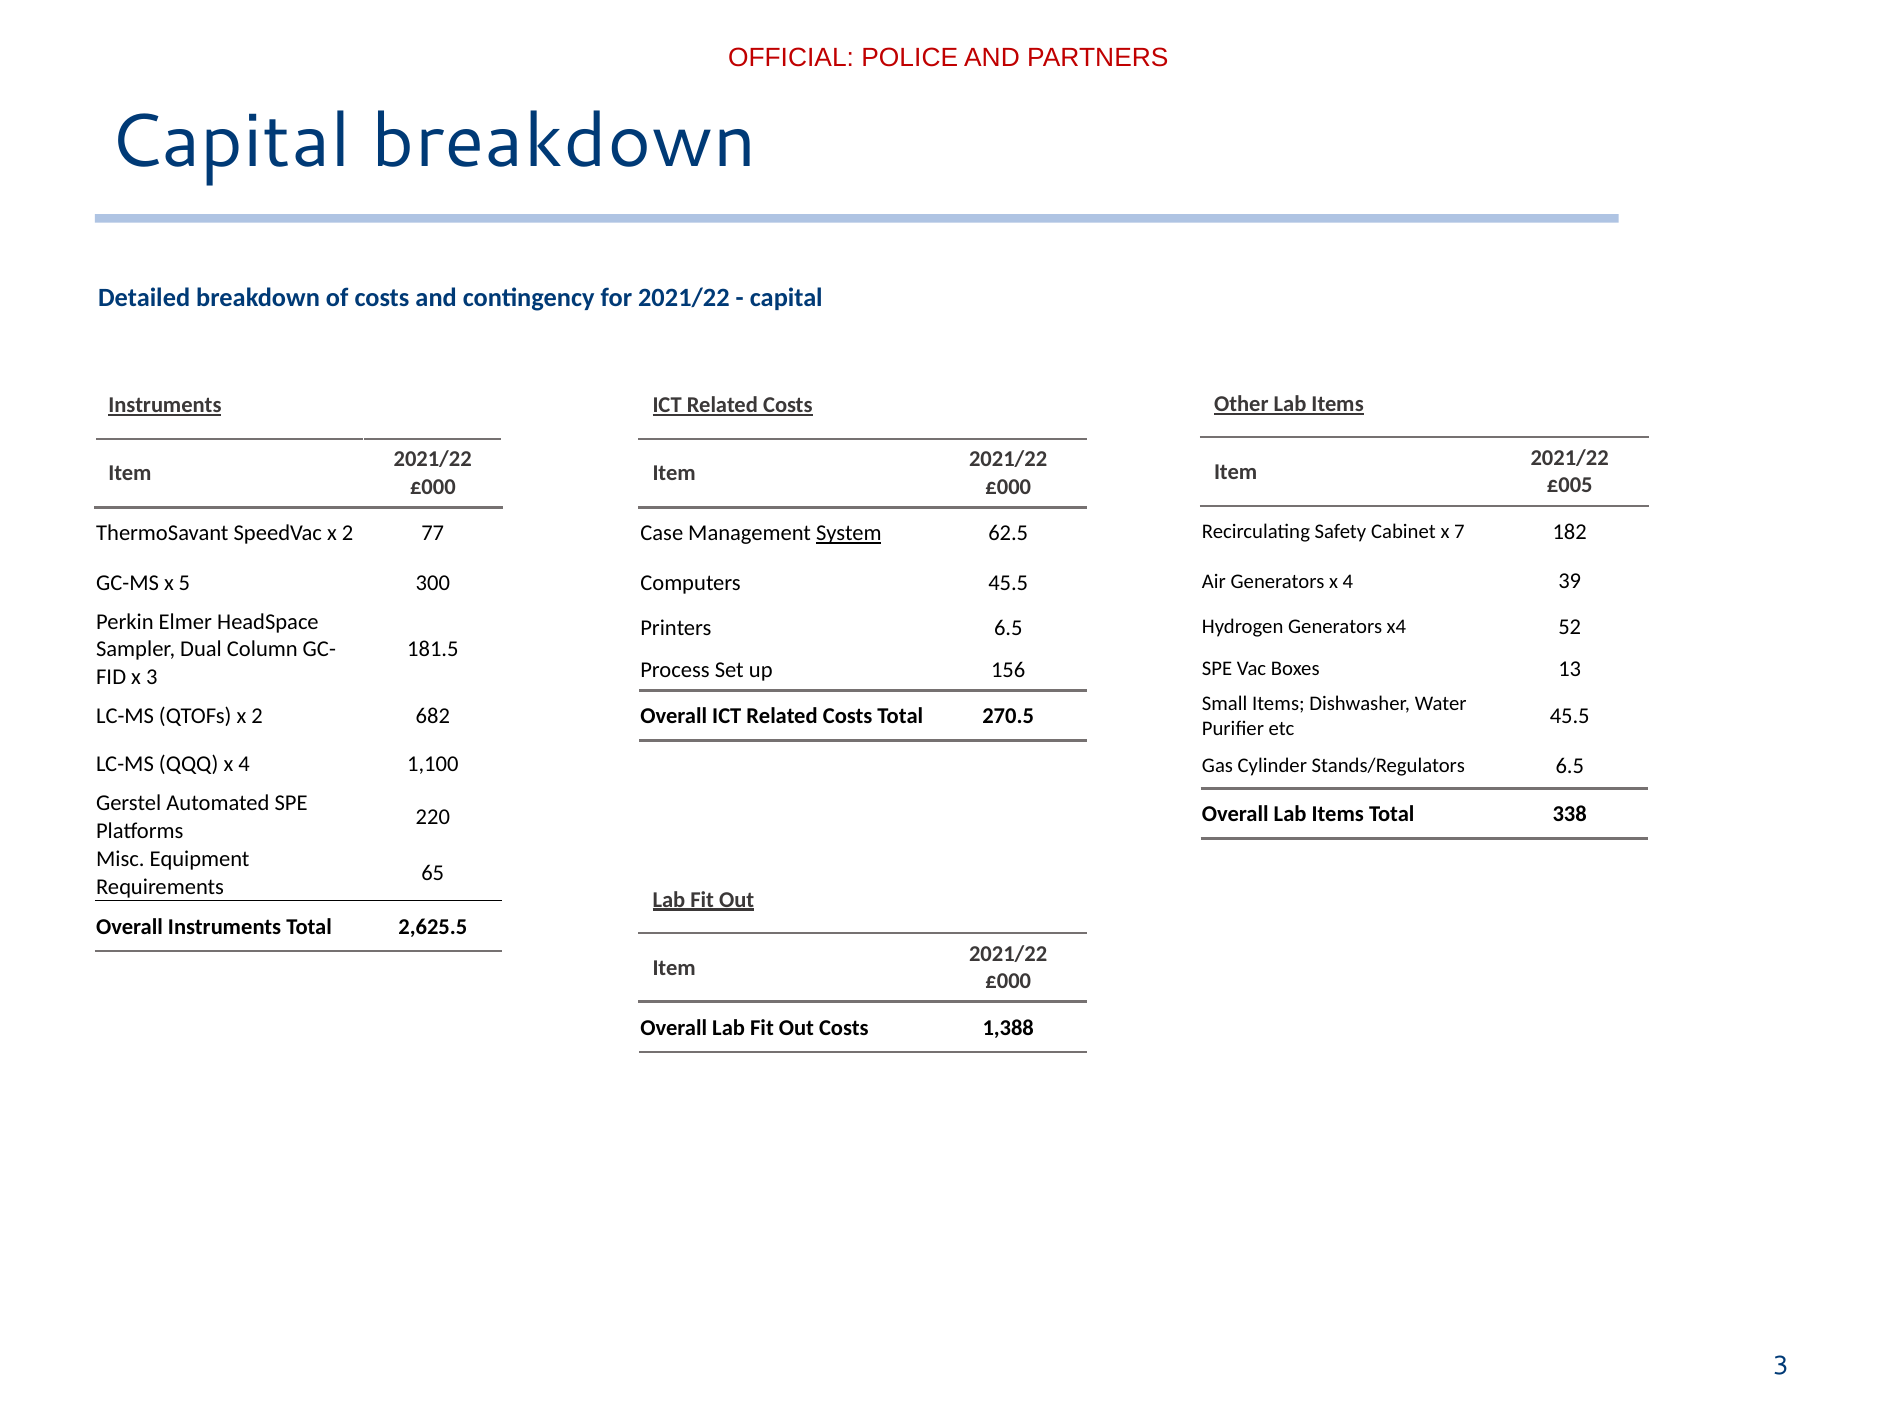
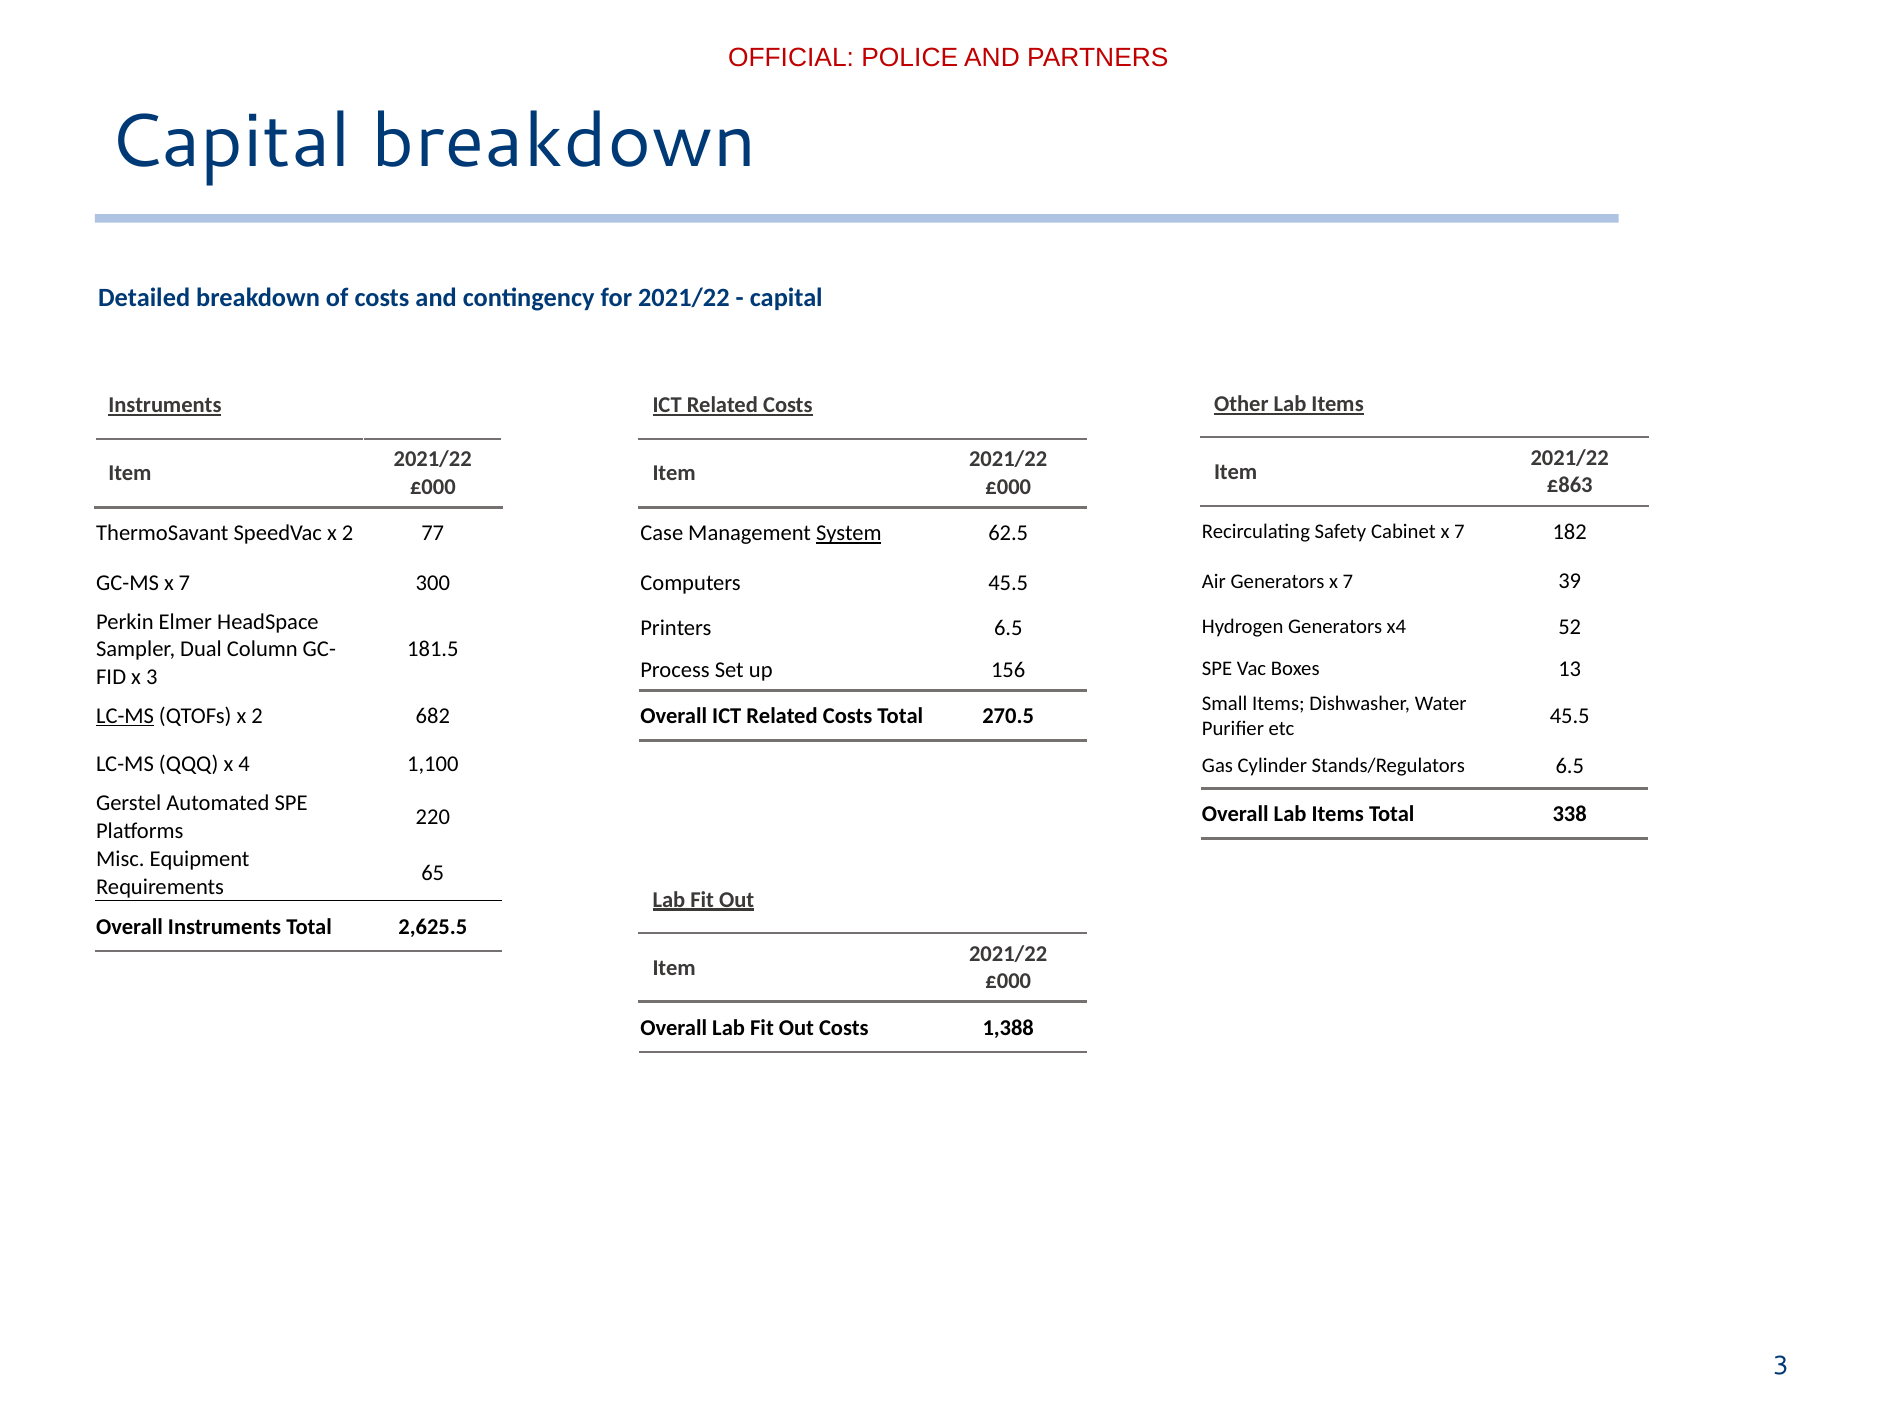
£005: £005 -> £863
Generators x 4: 4 -> 7
GC-MS x 5: 5 -> 7
LC-MS at (125, 715) underline: none -> present
